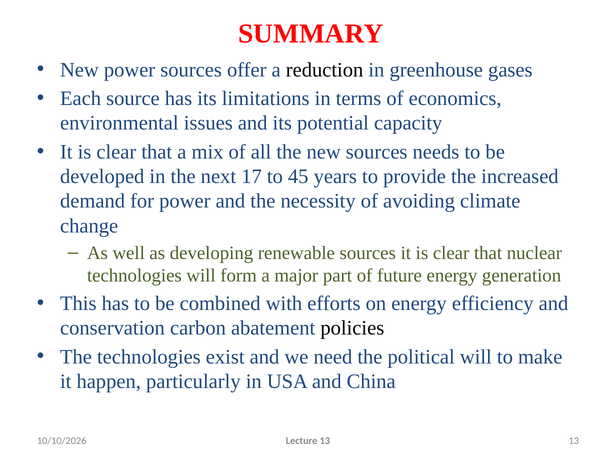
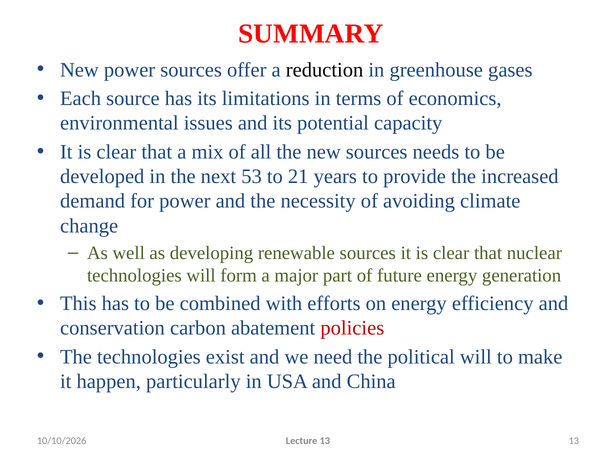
17: 17 -> 53
45: 45 -> 21
policies colour: black -> red
